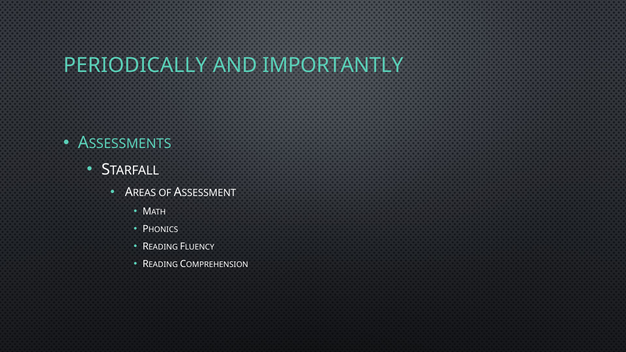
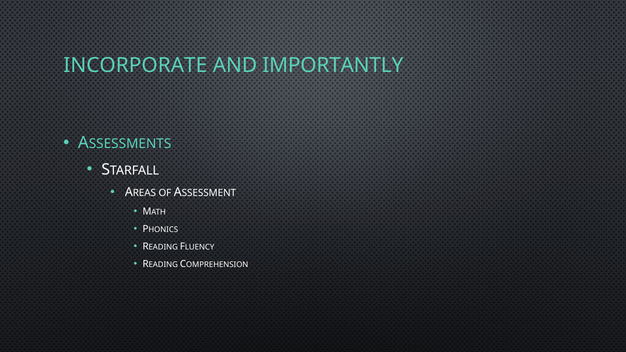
PERIODICALLY: PERIODICALLY -> INCORPORATE
